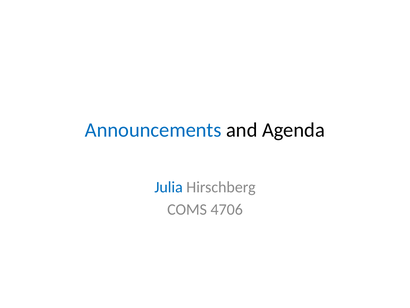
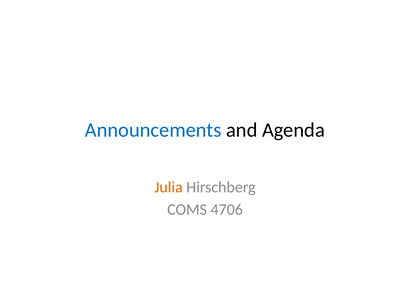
Julia colour: blue -> orange
